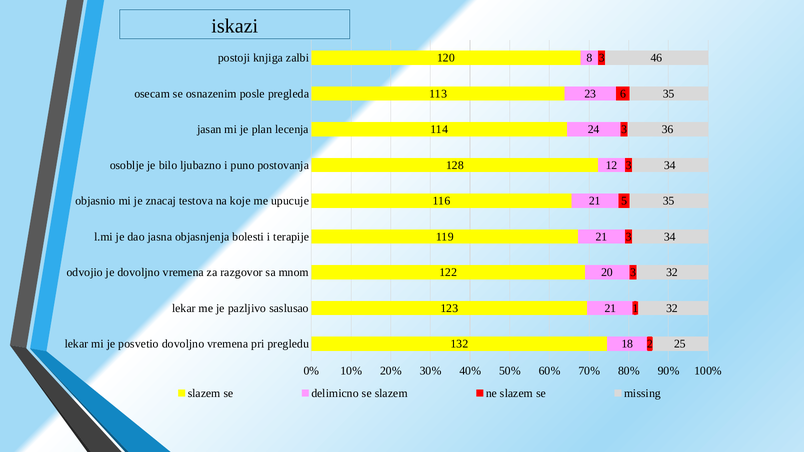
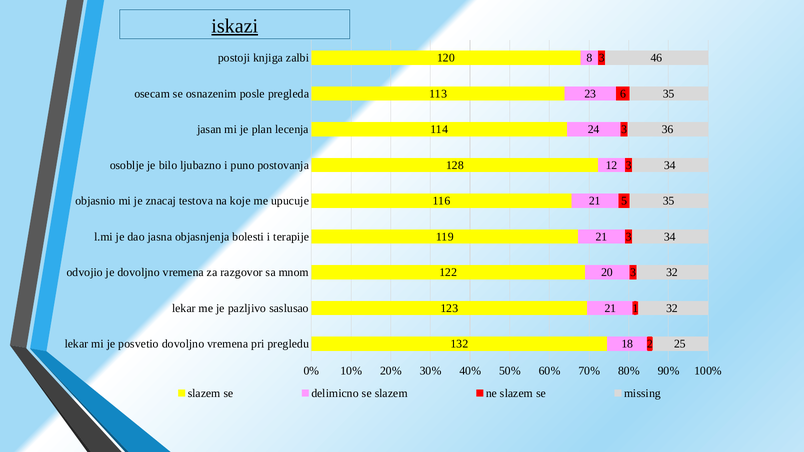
iskazi underline: none -> present
